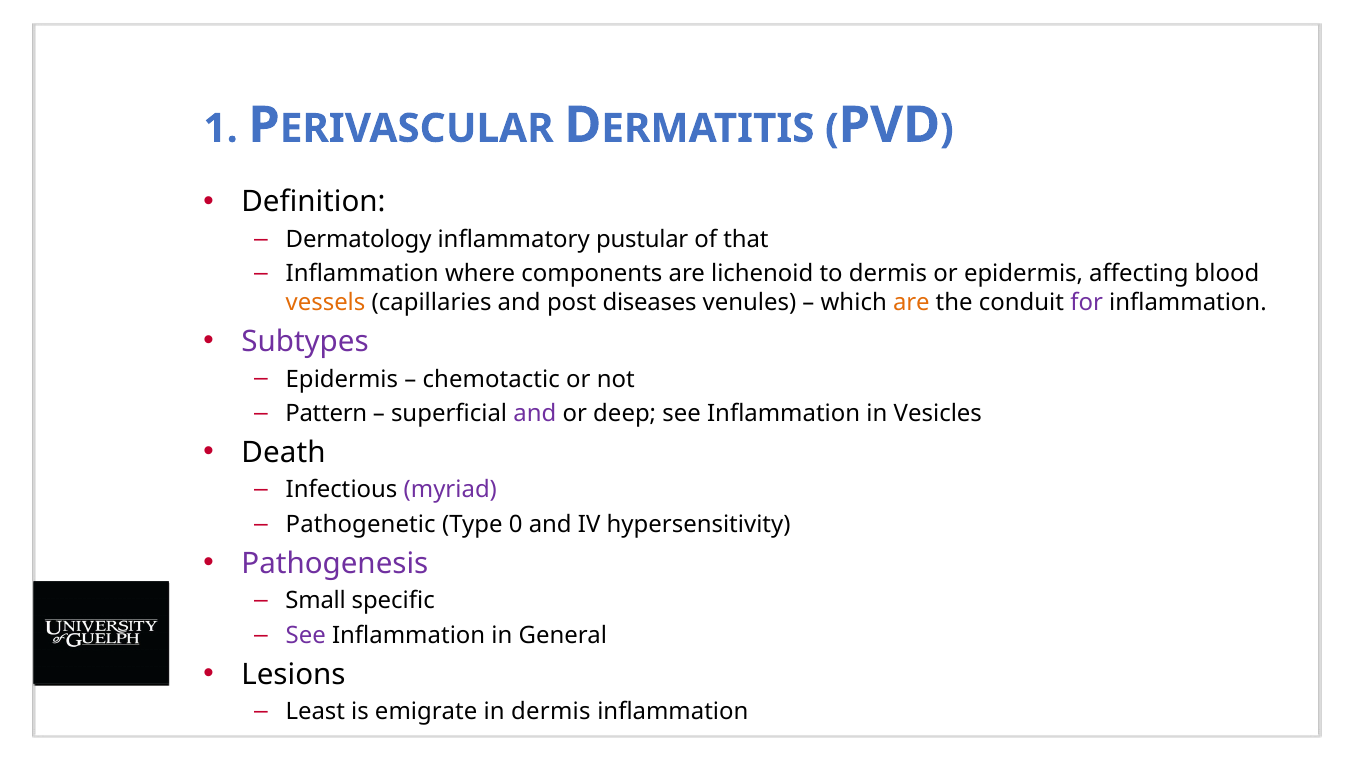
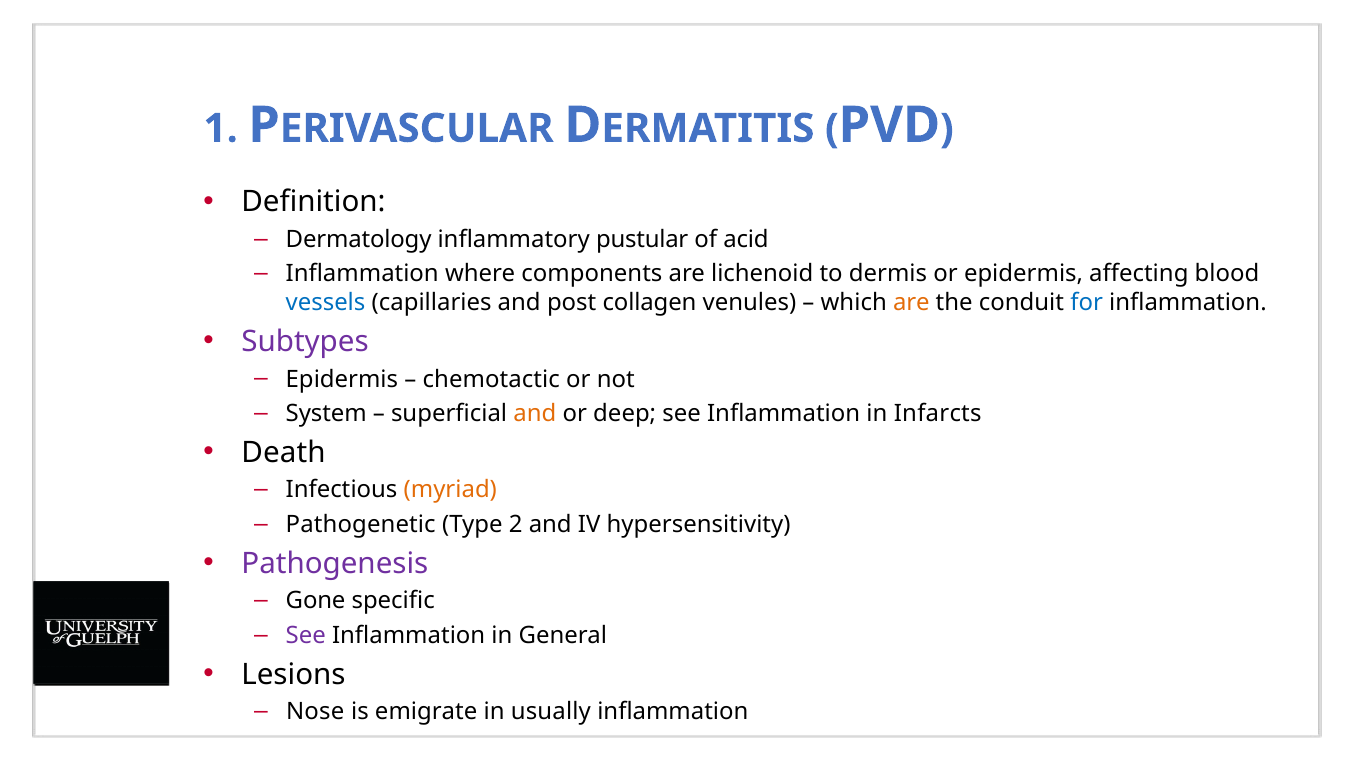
that: that -> acid
vessels colour: orange -> blue
diseases: diseases -> collagen
for colour: purple -> blue
Pattern: Pattern -> System
and at (535, 413) colour: purple -> orange
Vesicles: Vesicles -> Infarcts
myriad colour: purple -> orange
0: 0 -> 2
Small: Small -> Gone
Least: Least -> Nose
in dermis: dermis -> usually
